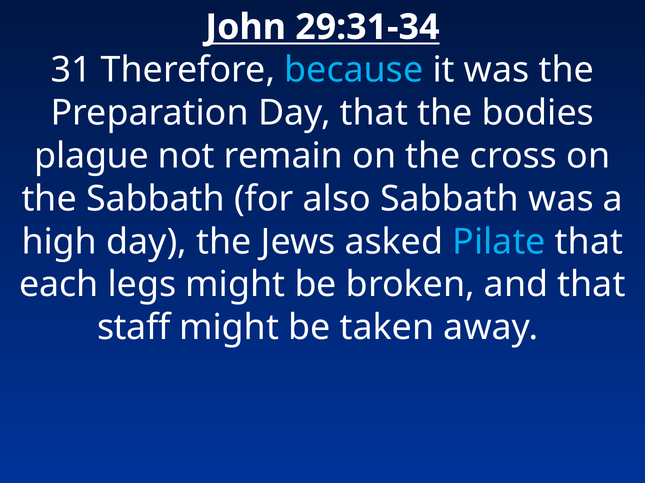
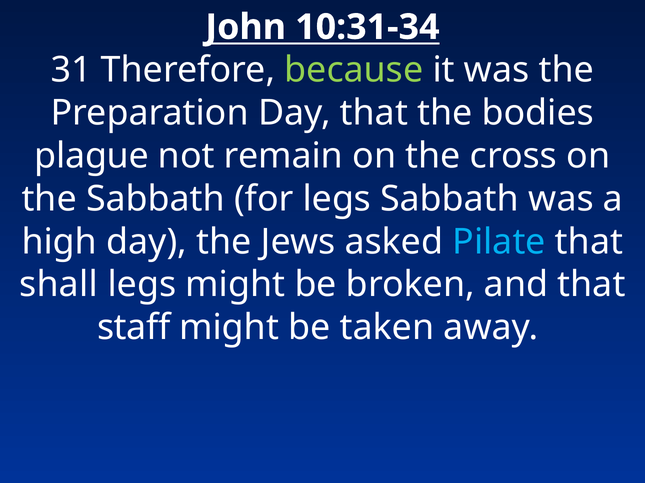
29:31-34: 29:31-34 -> 10:31-34
because colour: light blue -> light green
for also: also -> legs
each: each -> shall
